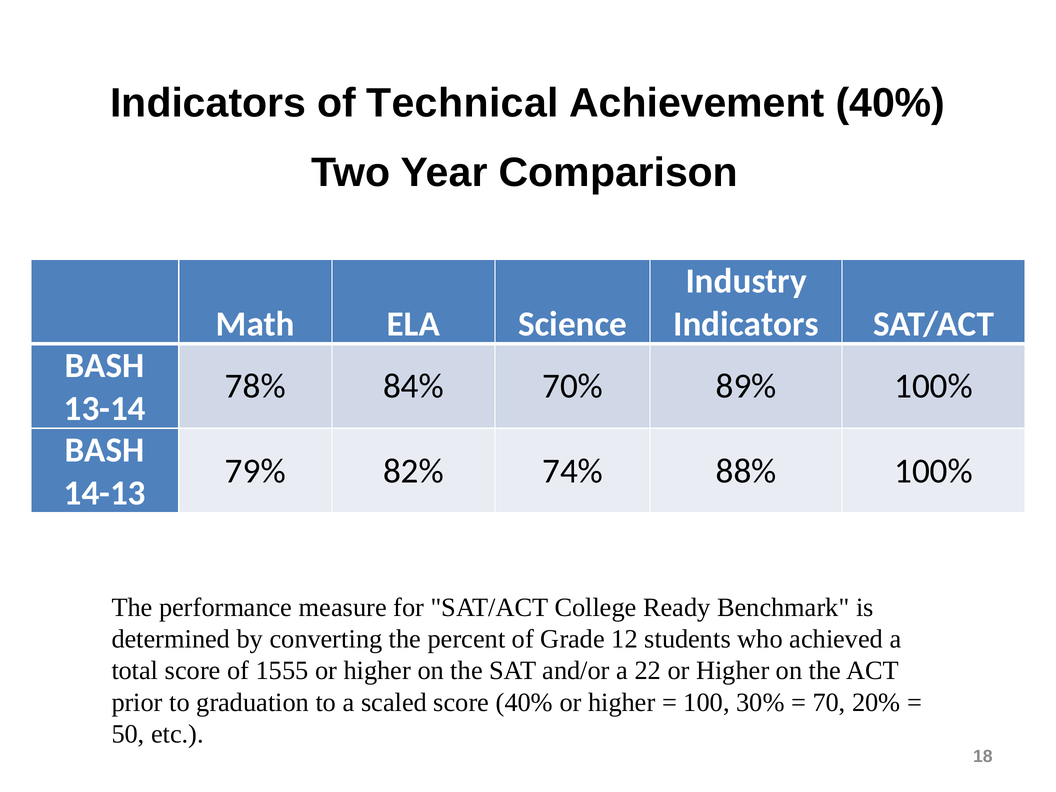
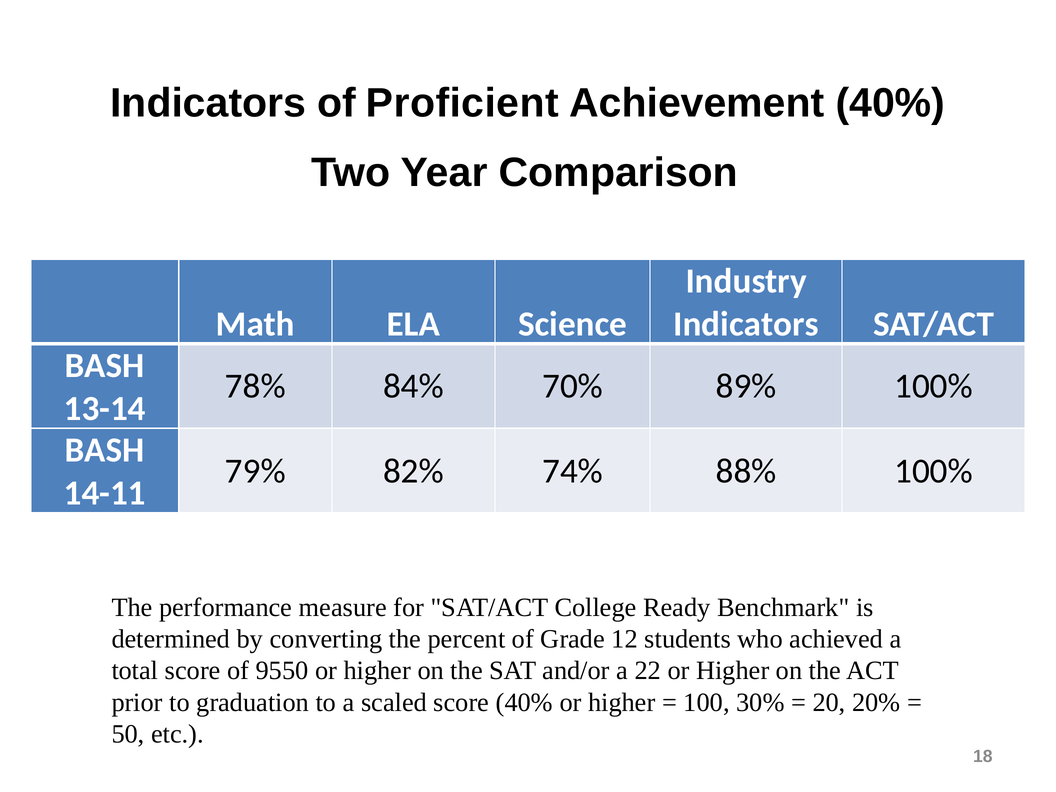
Technical: Technical -> Proficient
14-13: 14-13 -> 14-11
1555: 1555 -> 9550
70: 70 -> 20
